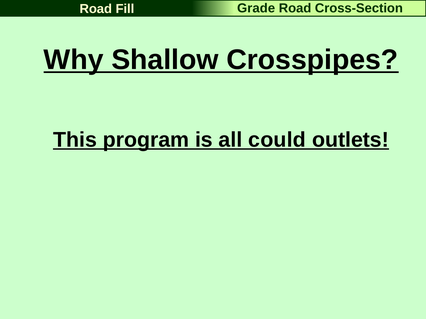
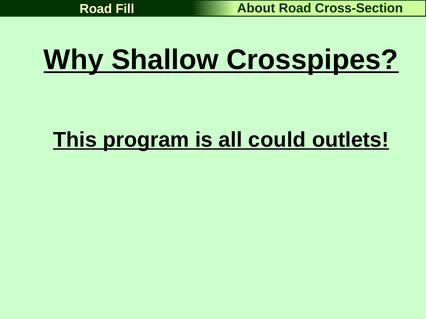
Grade: Grade -> About
